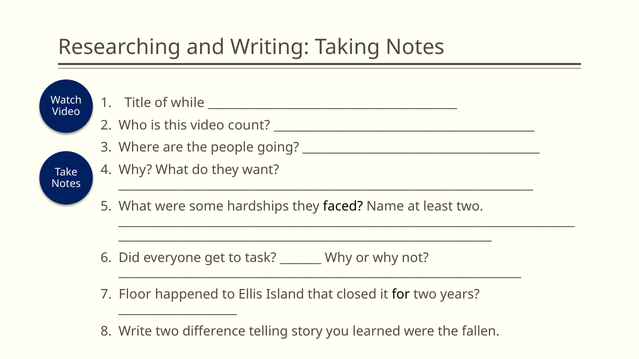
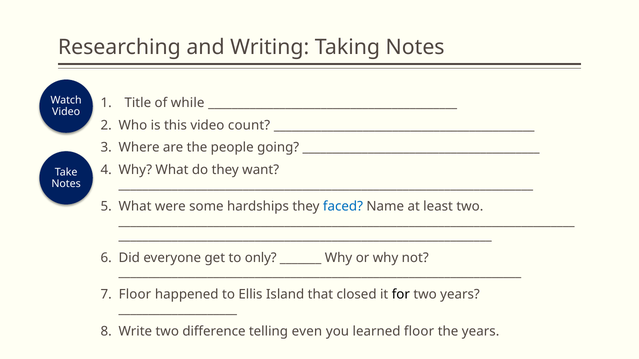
faced colour: black -> blue
task: task -> only
story: story -> even
learned were: were -> floor
the fallen: fallen -> years
